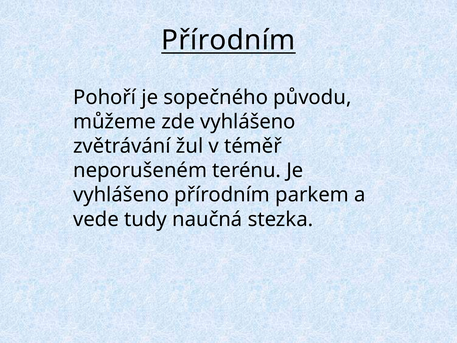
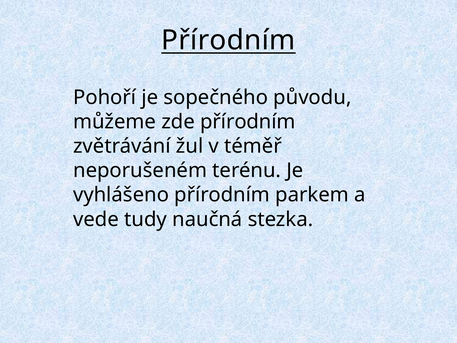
zde vyhlášeno: vyhlášeno -> přírodním
